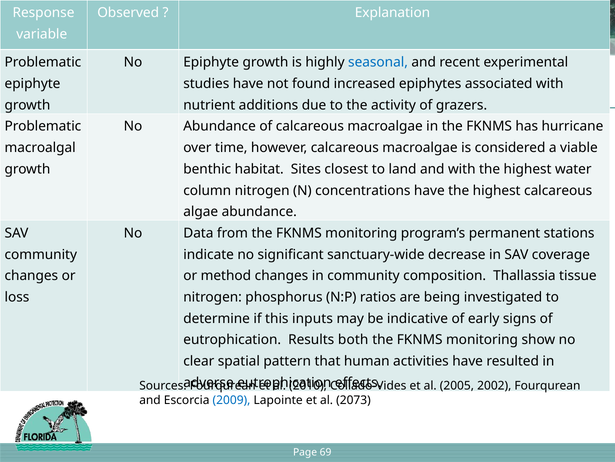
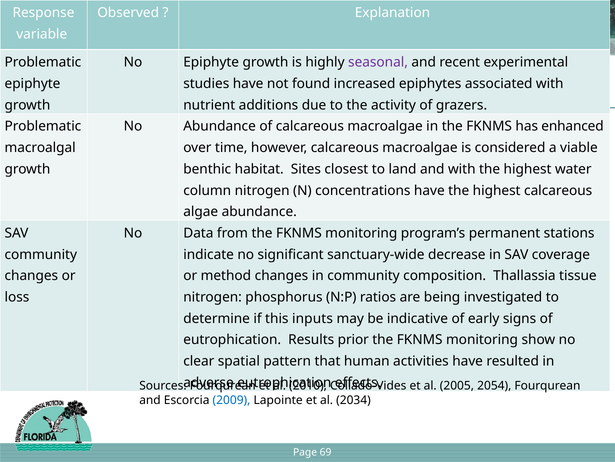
seasonal colour: blue -> purple
hurricane: hurricane -> enhanced
both: both -> prior
2002: 2002 -> 2054
2073: 2073 -> 2034
